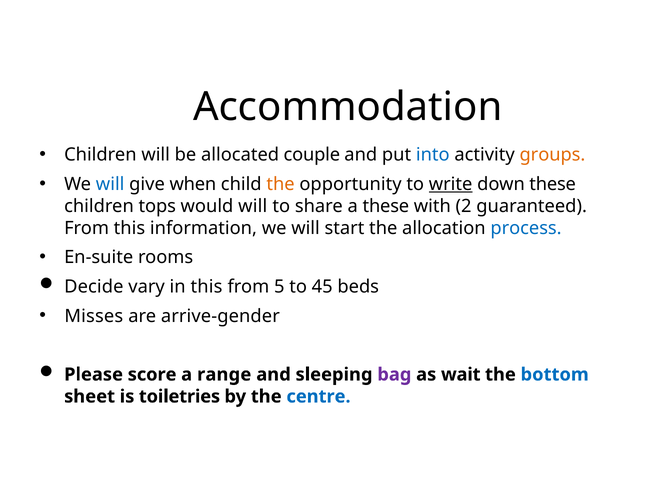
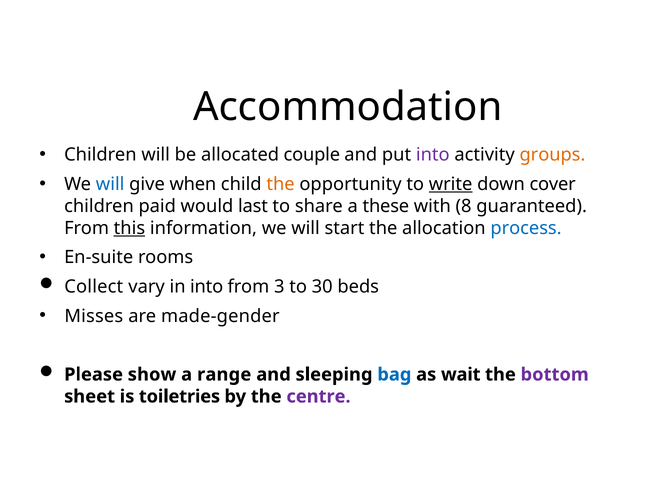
into at (433, 155) colour: blue -> purple
down these: these -> cover
tops: tops -> paid
would will: will -> last
2: 2 -> 8
this at (129, 228) underline: none -> present
Decide: Decide -> Collect
in this: this -> into
5: 5 -> 3
45: 45 -> 30
arrive-gender: arrive-gender -> made-gender
score: score -> show
bag colour: purple -> blue
bottom colour: blue -> purple
centre colour: blue -> purple
